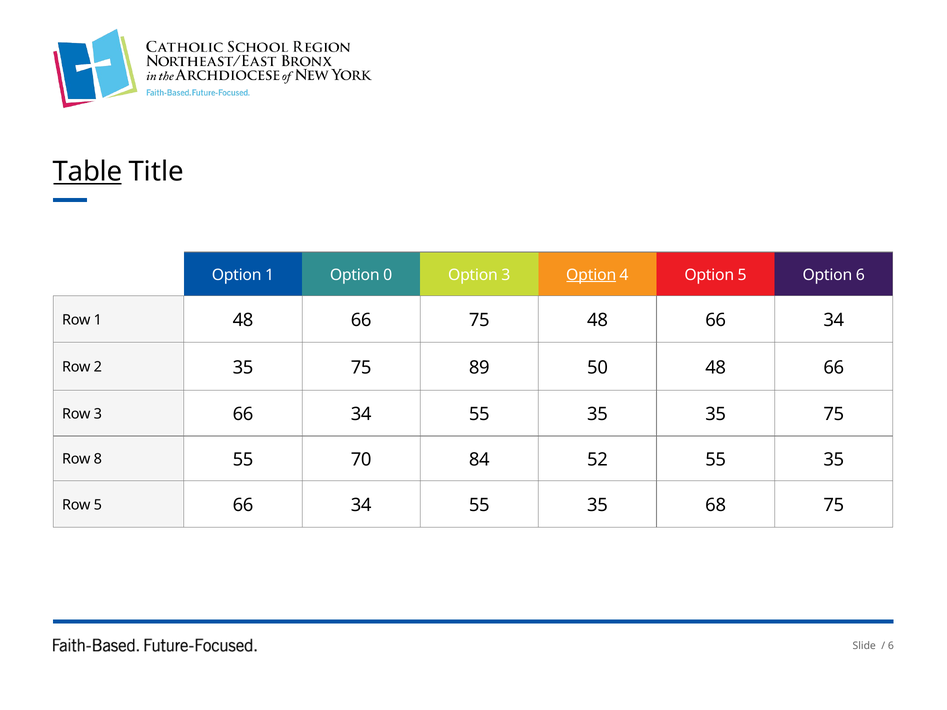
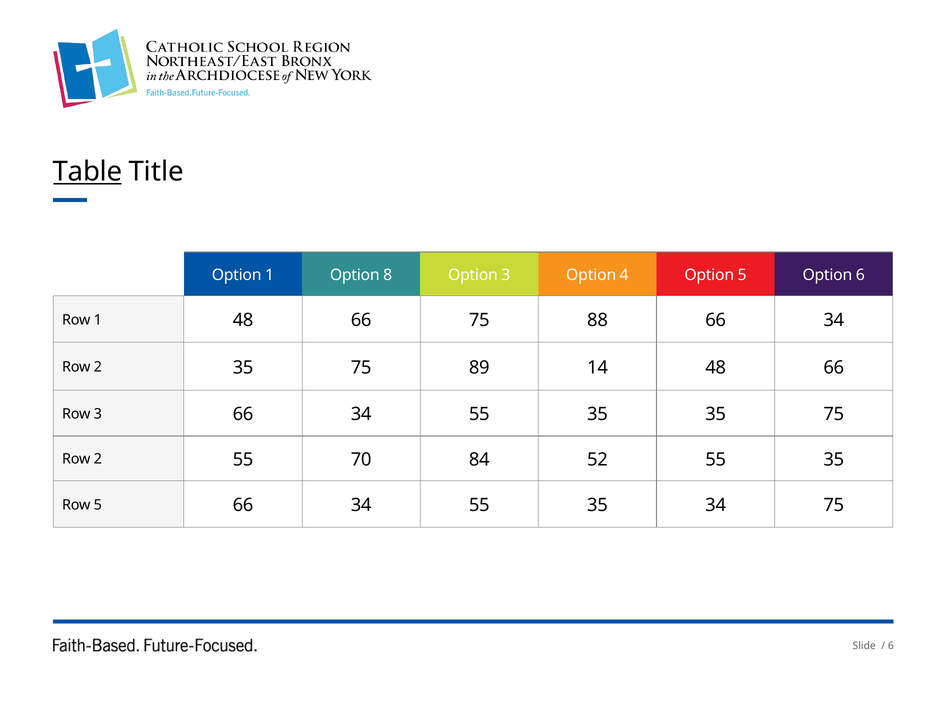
0: 0 -> 8
Option at (591, 275) underline: present -> none
75 48: 48 -> 88
50: 50 -> 14
8 at (98, 459): 8 -> 2
35 68: 68 -> 34
